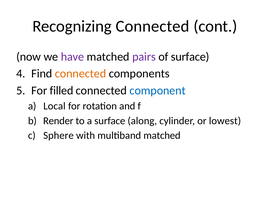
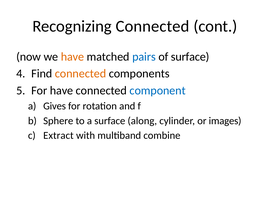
have at (72, 57) colour: purple -> orange
pairs colour: purple -> blue
For filled: filled -> have
Local: Local -> Gives
Render: Render -> Sphere
lowest: lowest -> images
Sphere: Sphere -> Extract
multiband matched: matched -> combine
